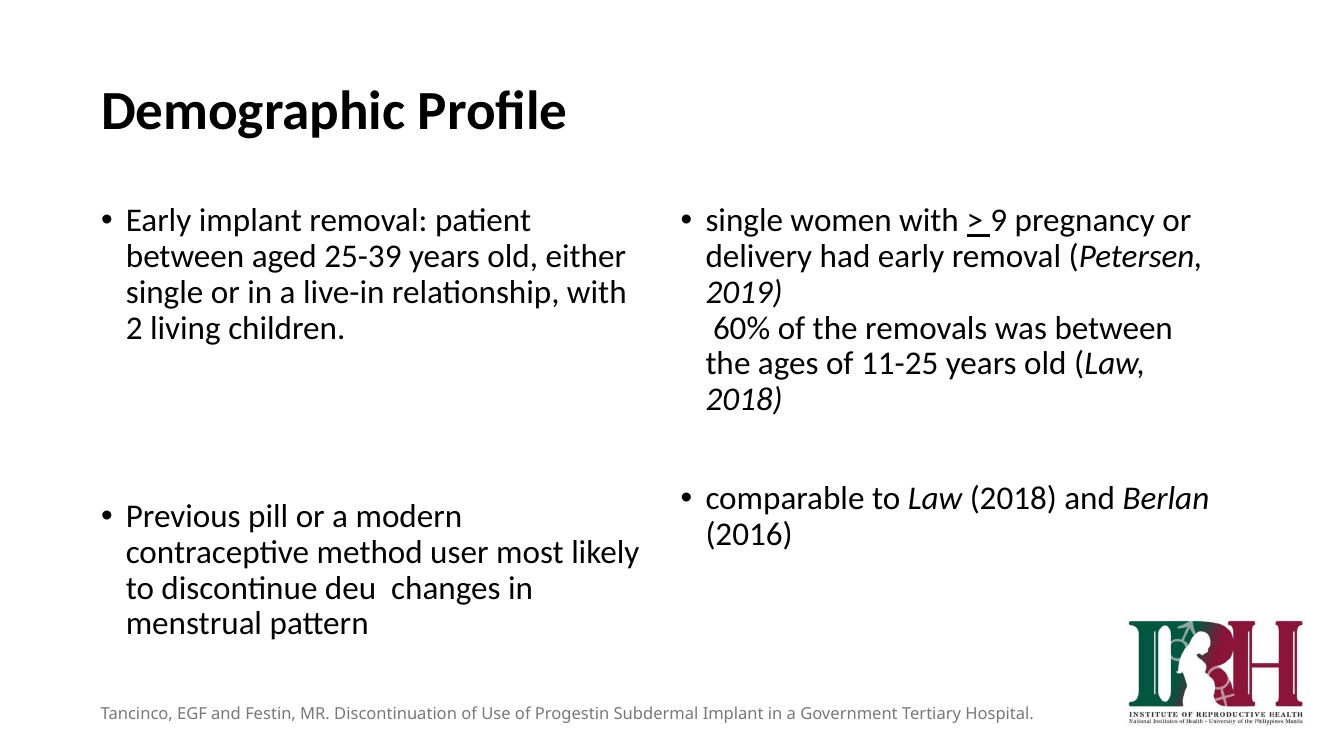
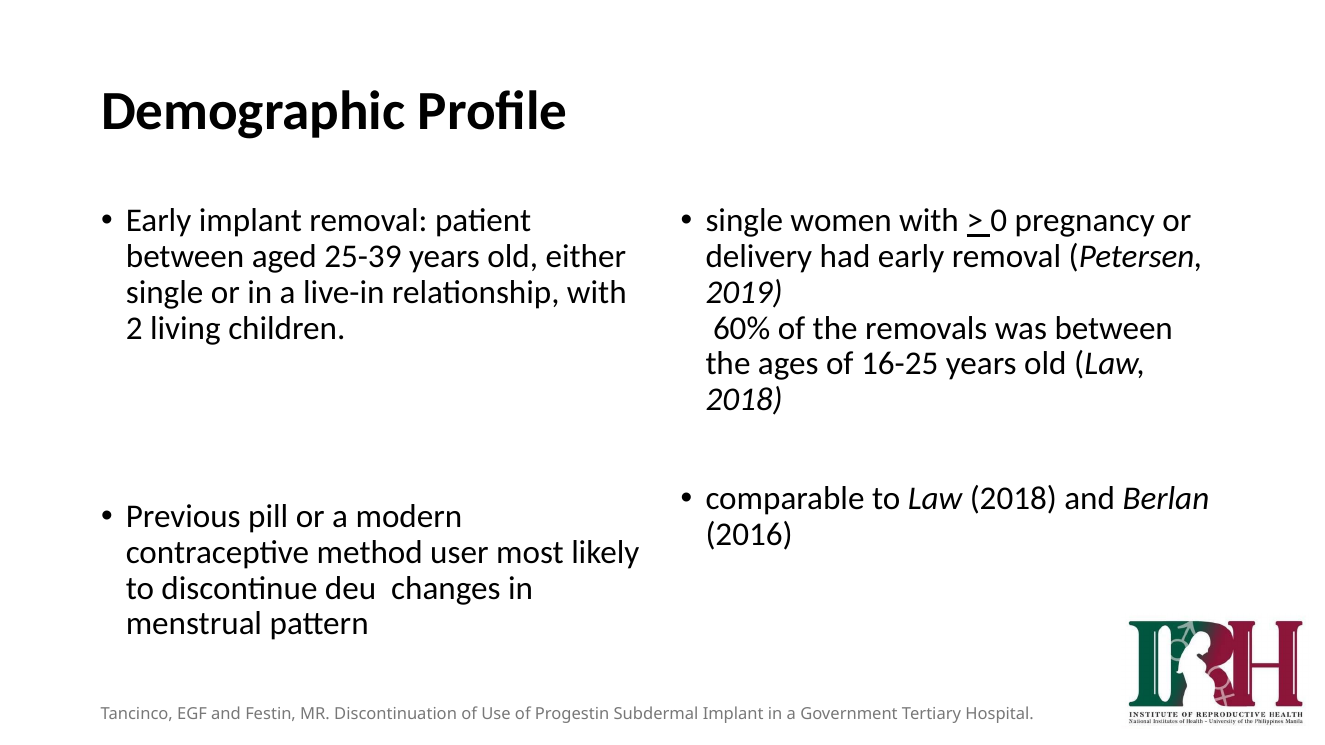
9: 9 -> 0
11-25: 11-25 -> 16-25
